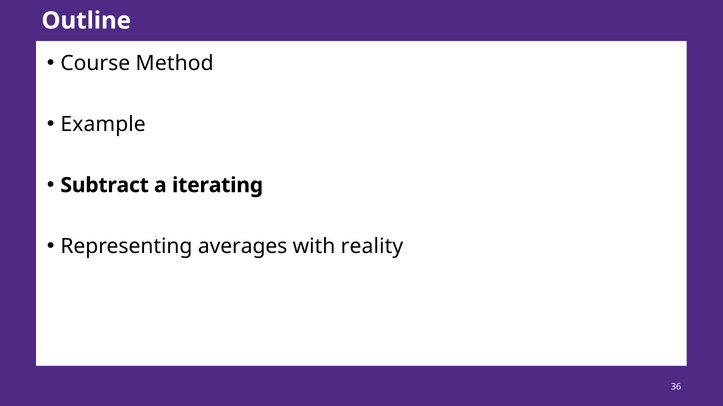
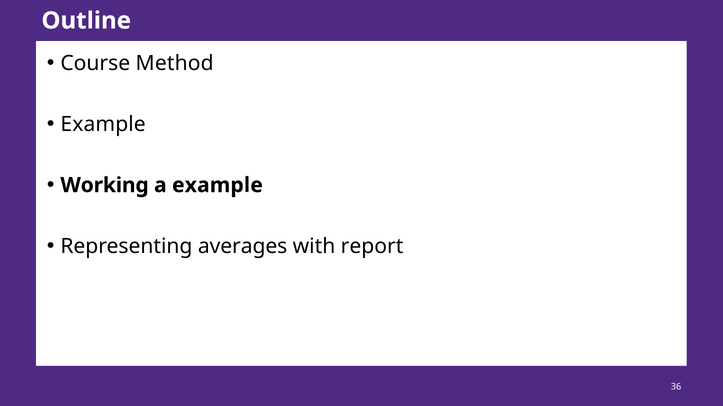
Subtract: Subtract -> Working
a iterating: iterating -> example
reality: reality -> report
